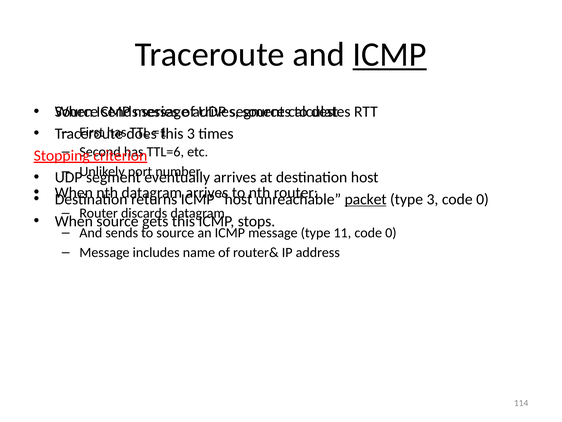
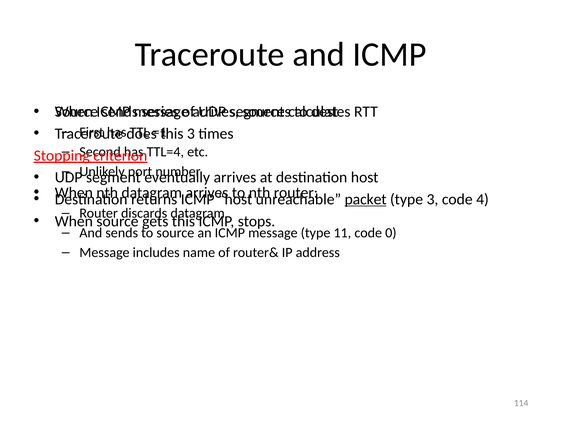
ICMP at (390, 54) underline: present -> none
TTL=6: TTL=6 -> TTL=4
3 code 0: 0 -> 4
